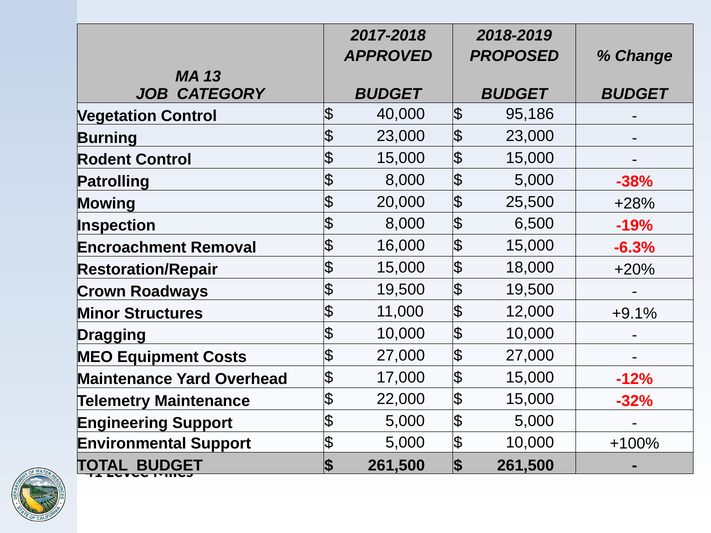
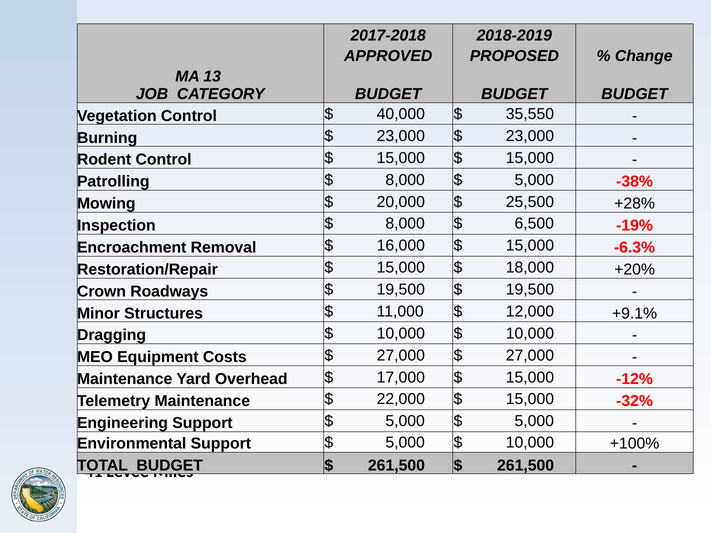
95,186: 95,186 -> 35,550
